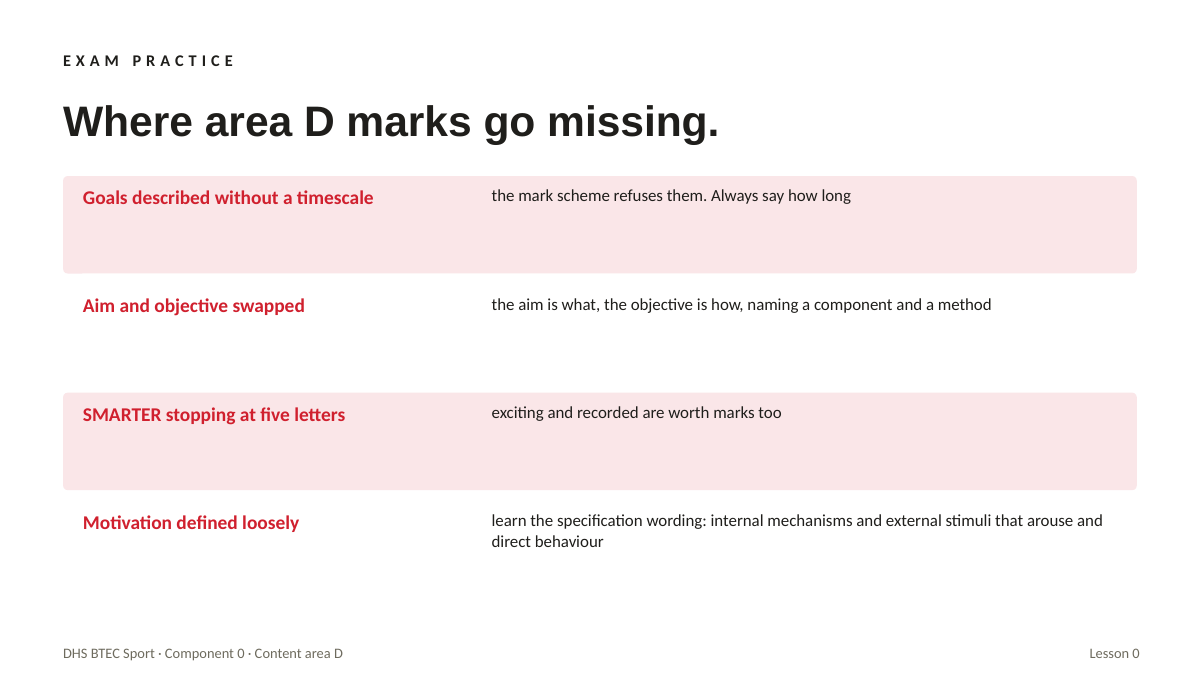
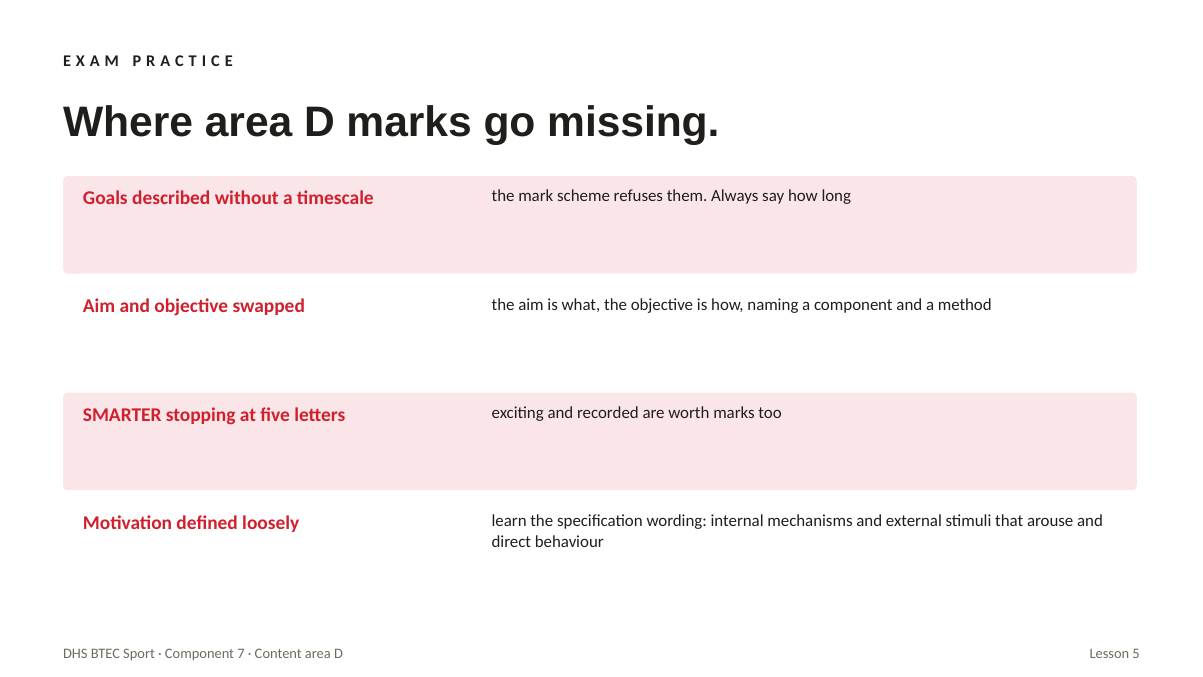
Component 0: 0 -> 7
Lesson 0: 0 -> 5
